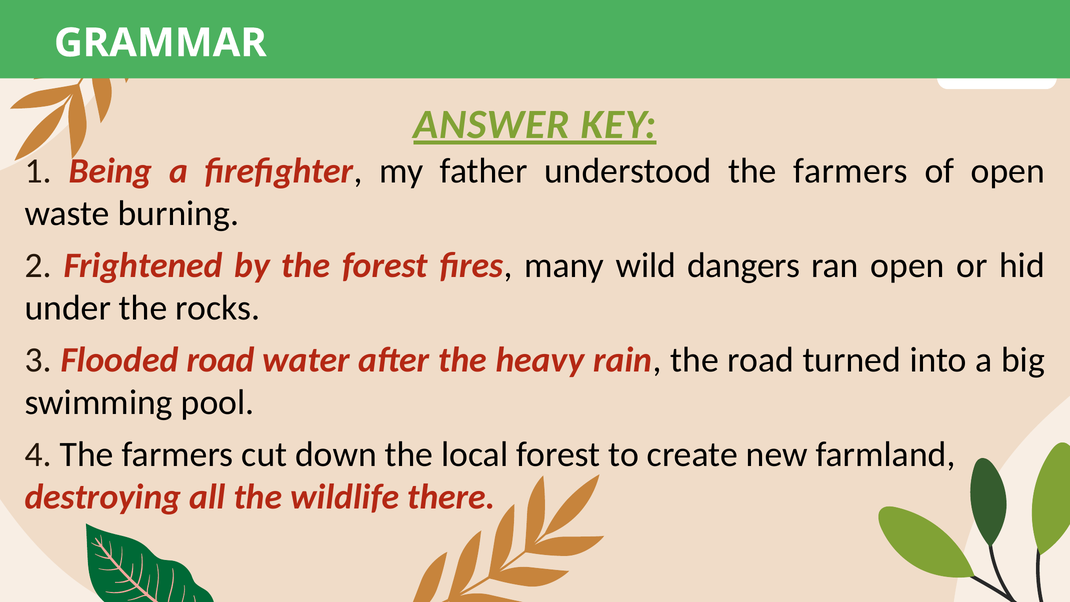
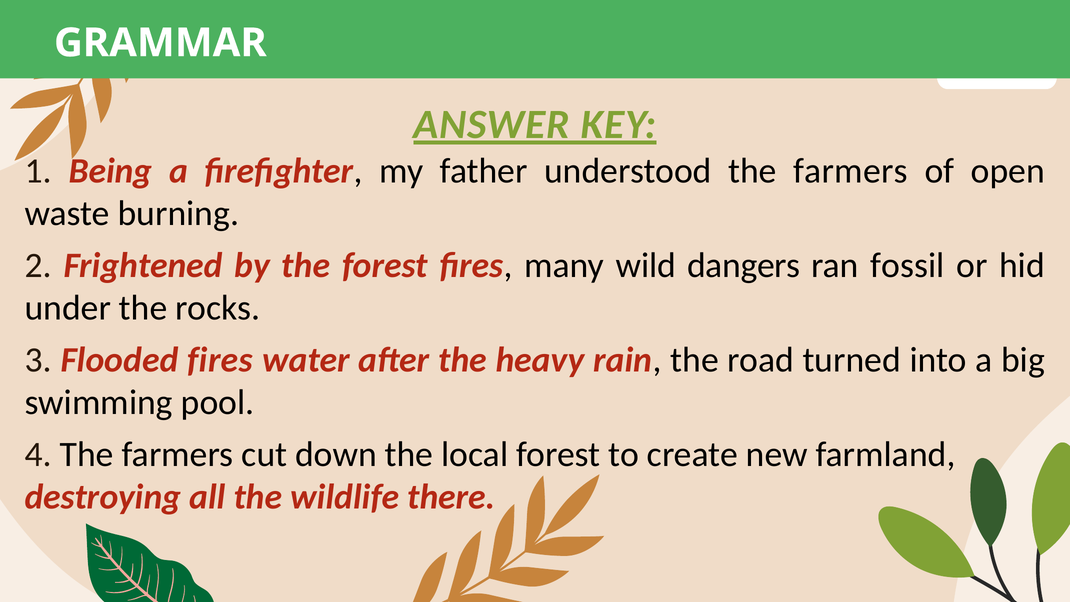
ran open: open -> fossil
Flooded road: road -> fires
